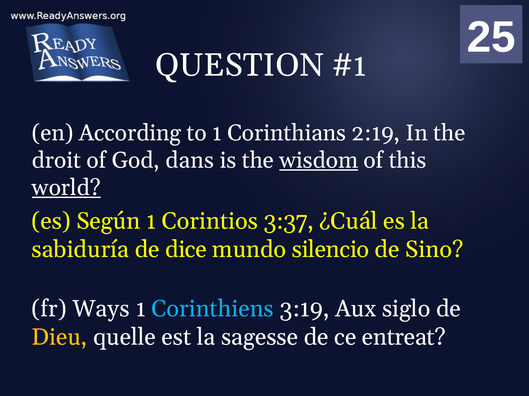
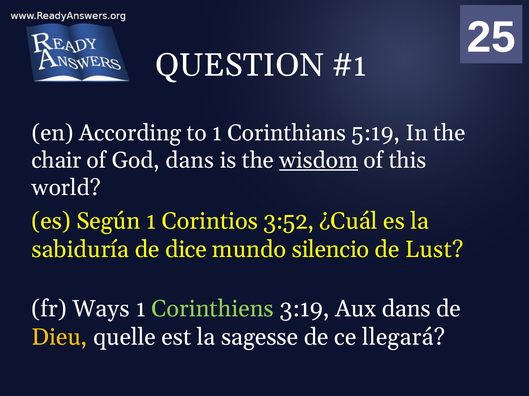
2:19: 2:19 -> 5:19
droit: droit -> chair
world underline: present -> none
3:37: 3:37 -> 3:52
Sino: Sino -> Lust
Corinthiens colour: light blue -> light green
Aux siglo: siglo -> dans
entreat: entreat -> llegará
